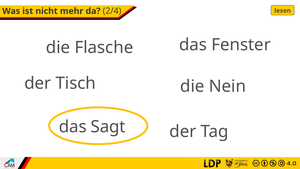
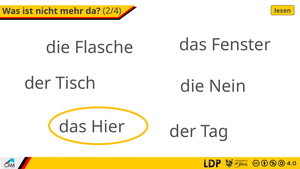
Sagt: Sagt -> Hier
